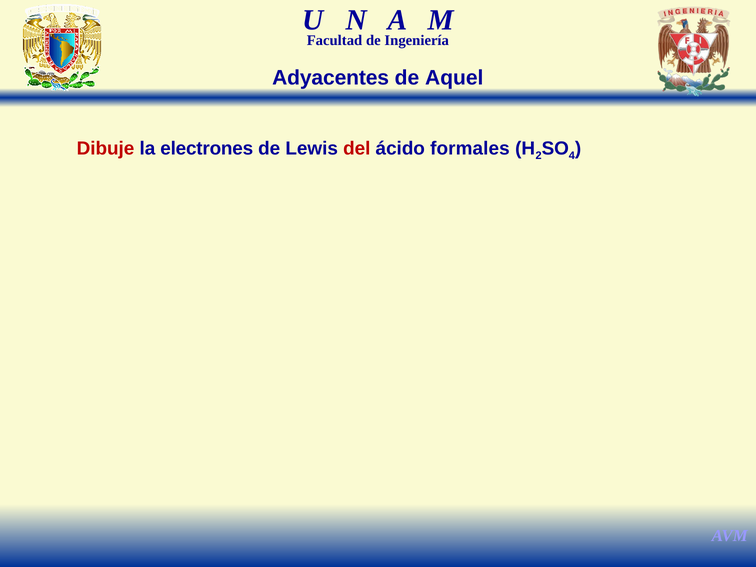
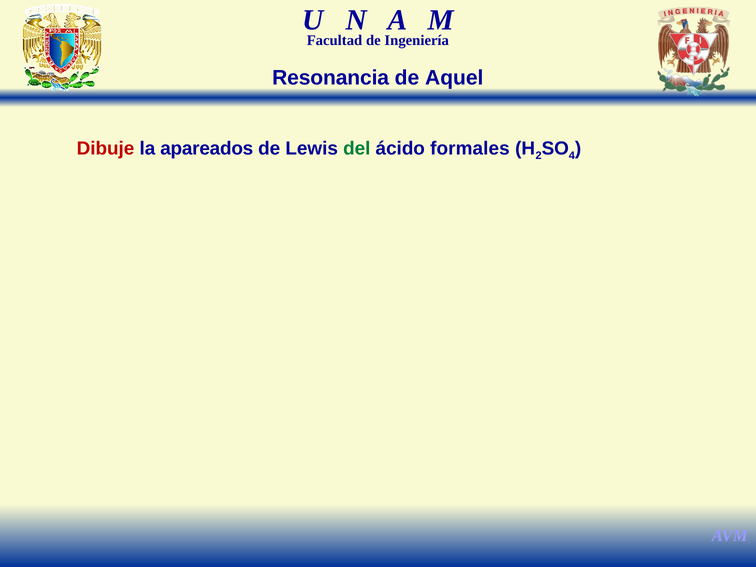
Adyacentes: Adyacentes -> Resonancia
electrones: electrones -> apareados
del colour: red -> green
